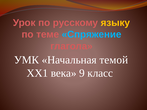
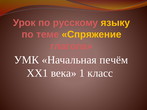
Спряжение colour: light blue -> yellow
темой: темой -> печём
9: 9 -> 1
